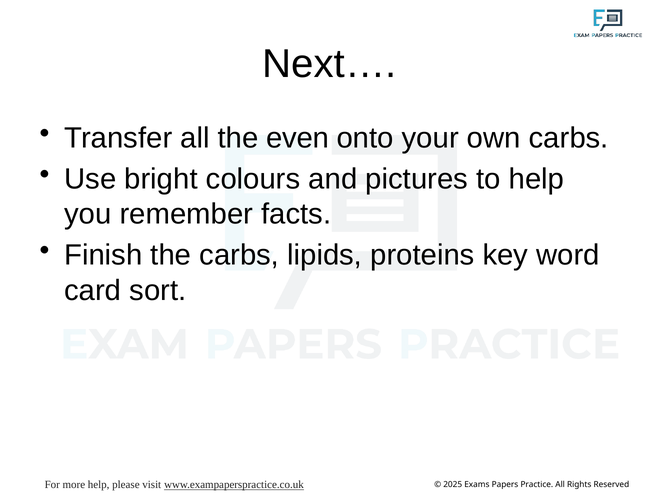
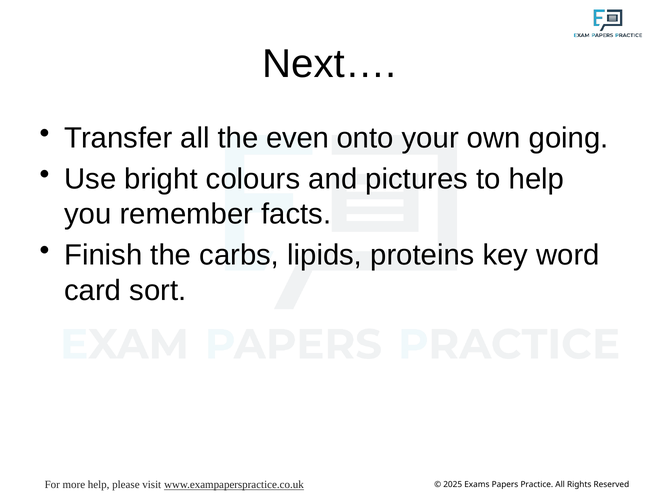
own carbs: carbs -> going
